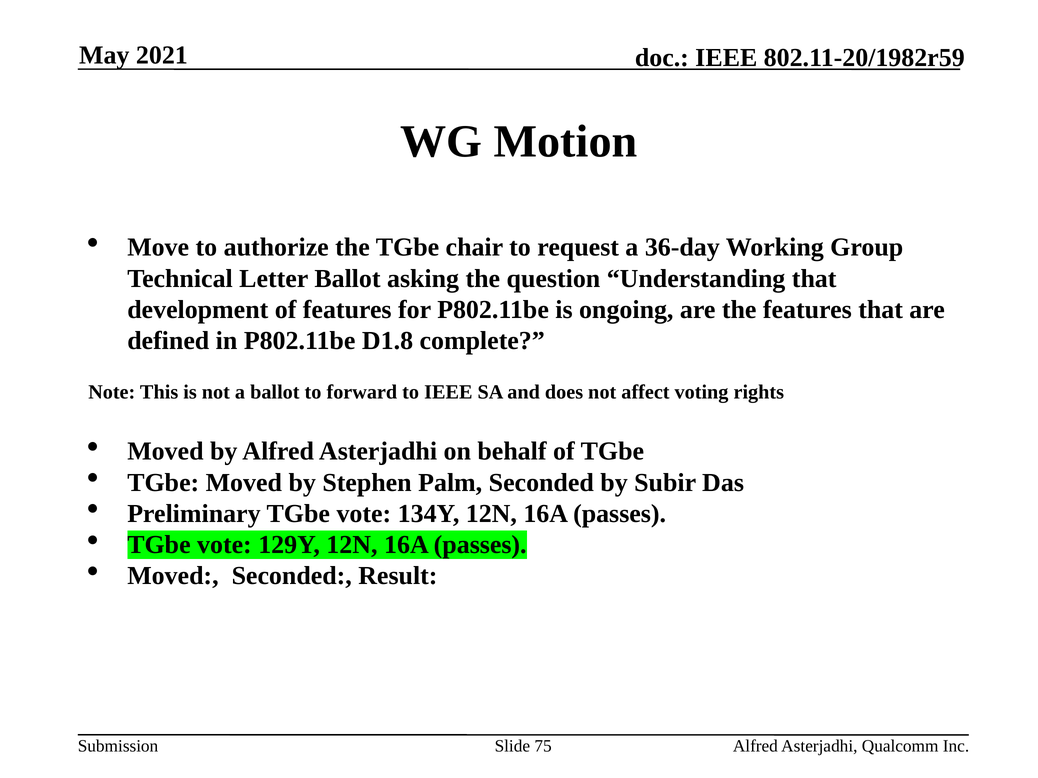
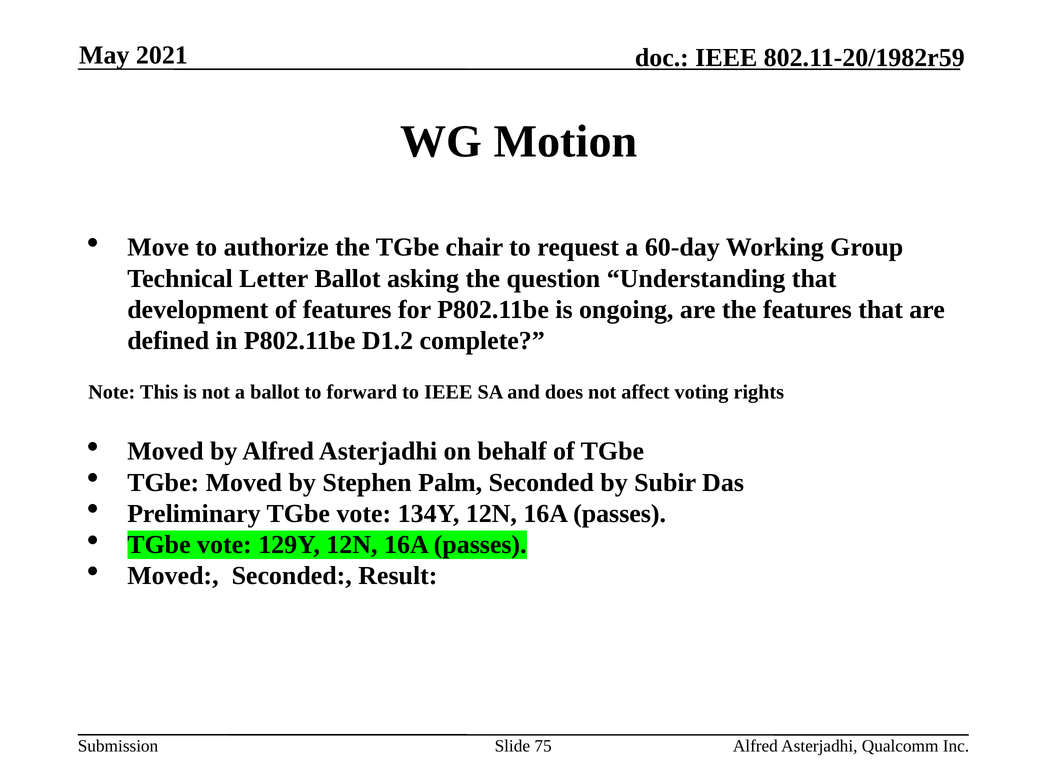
36-day: 36-day -> 60-day
D1.8: D1.8 -> D1.2
